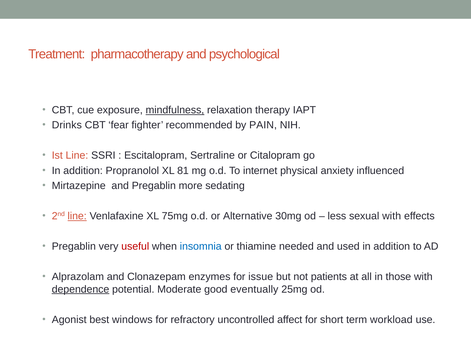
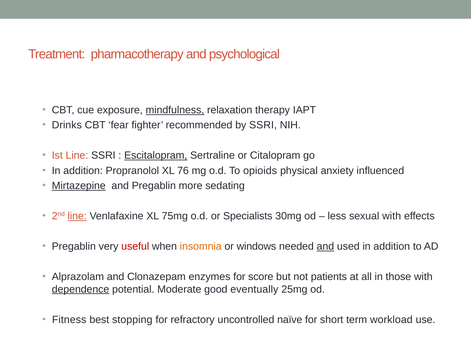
by PAIN: PAIN -> SSRI
Escitalopram underline: none -> present
81: 81 -> 76
internet: internet -> opioids
Mirtazepine underline: none -> present
Alternative: Alternative -> Specialists
insomnia colour: blue -> orange
thiamine: thiamine -> windows
and at (325, 247) underline: none -> present
issue: issue -> score
Agonist: Agonist -> Fitness
windows: windows -> stopping
affect: affect -> naïve
